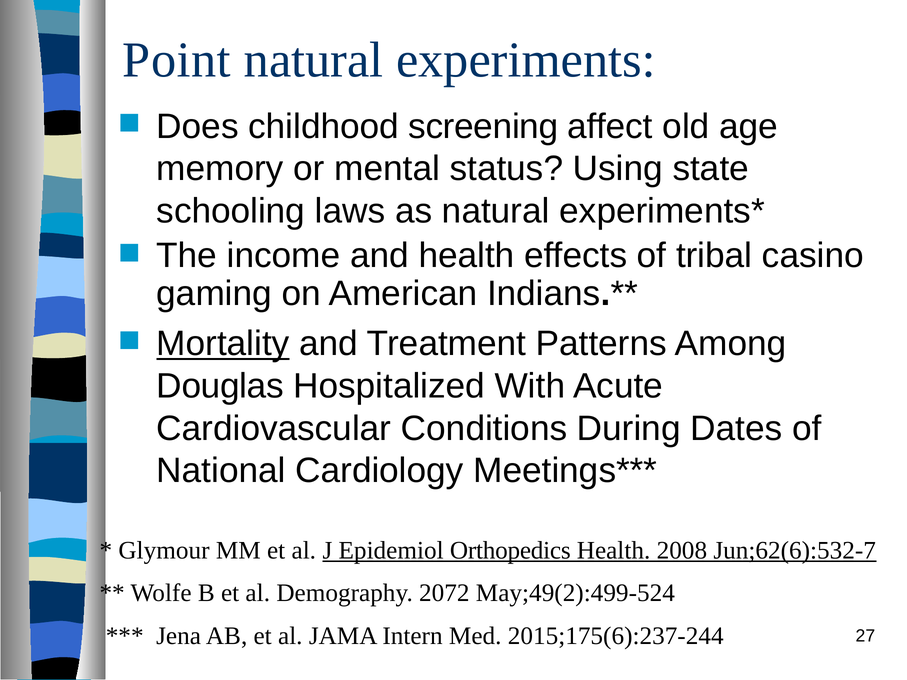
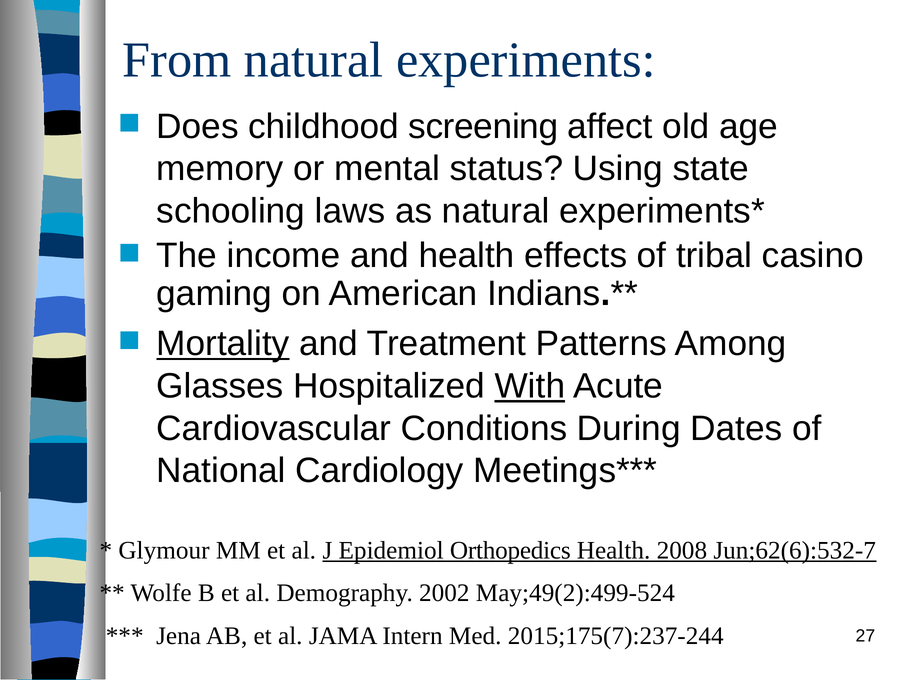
Point: Point -> From
Douglas: Douglas -> Glasses
With underline: none -> present
2072: 2072 -> 2002
2015;175(6):237-244: 2015;175(6):237-244 -> 2015;175(7):237-244
